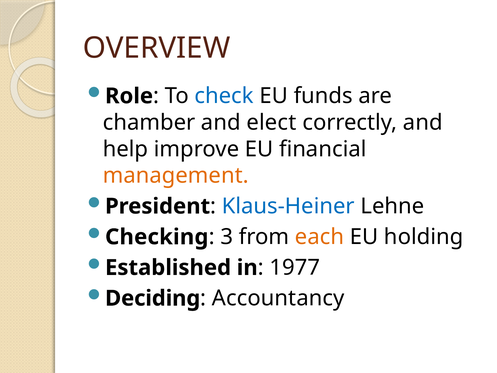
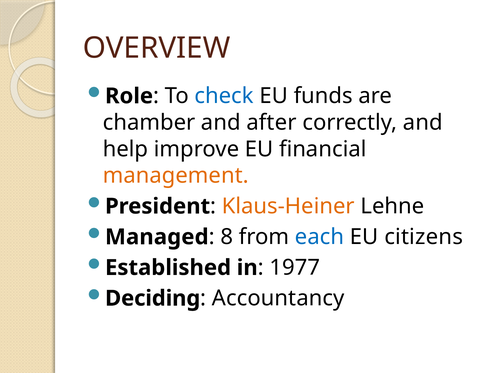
elect: elect -> after
Klaus-Heiner colour: blue -> orange
Checking: Checking -> Managed
3: 3 -> 8
each colour: orange -> blue
holding: holding -> citizens
